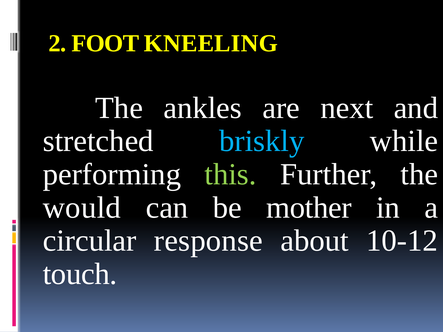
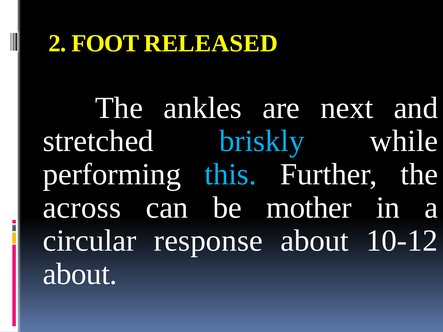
KNEELING: KNEELING -> RELEASED
this colour: light green -> light blue
would: would -> across
touch at (80, 274): touch -> about
